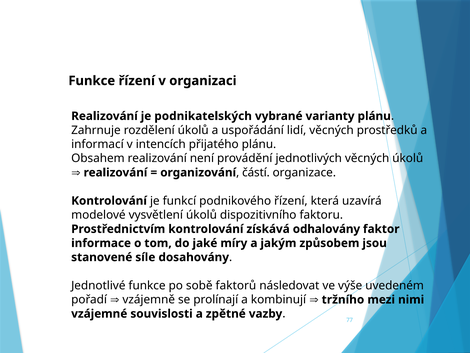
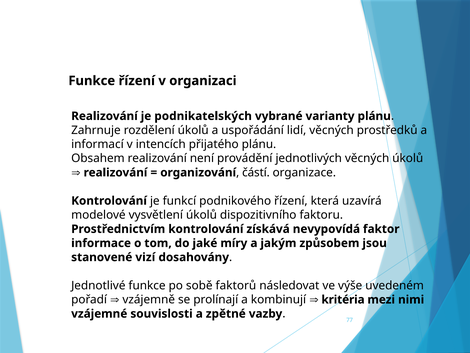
odhalovány: odhalovány -> nevypovídá
síle: síle -> vizí
tržního: tržního -> kritéria
